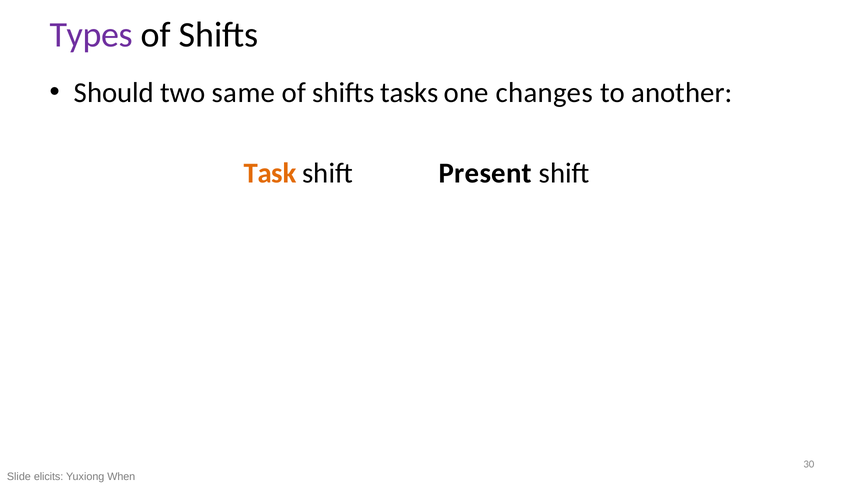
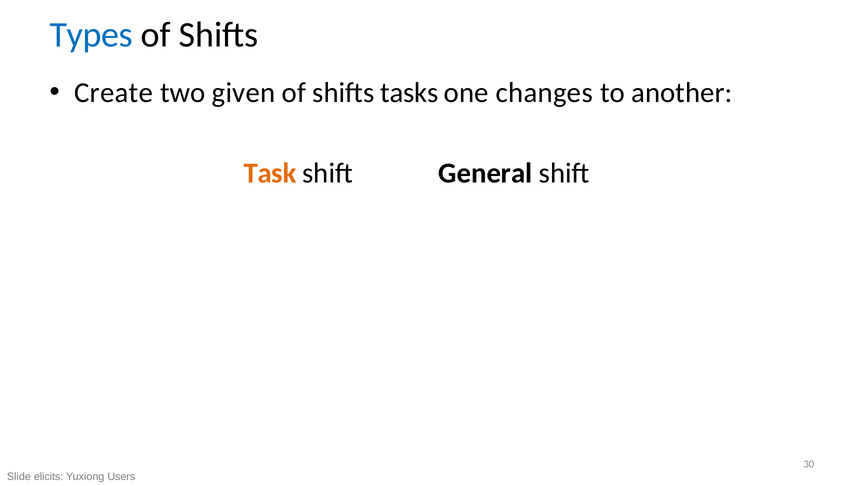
Types colour: purple -> blue
Should: Should -> Create
same: same -> given
Present: Present -> General
When: When -> Users
